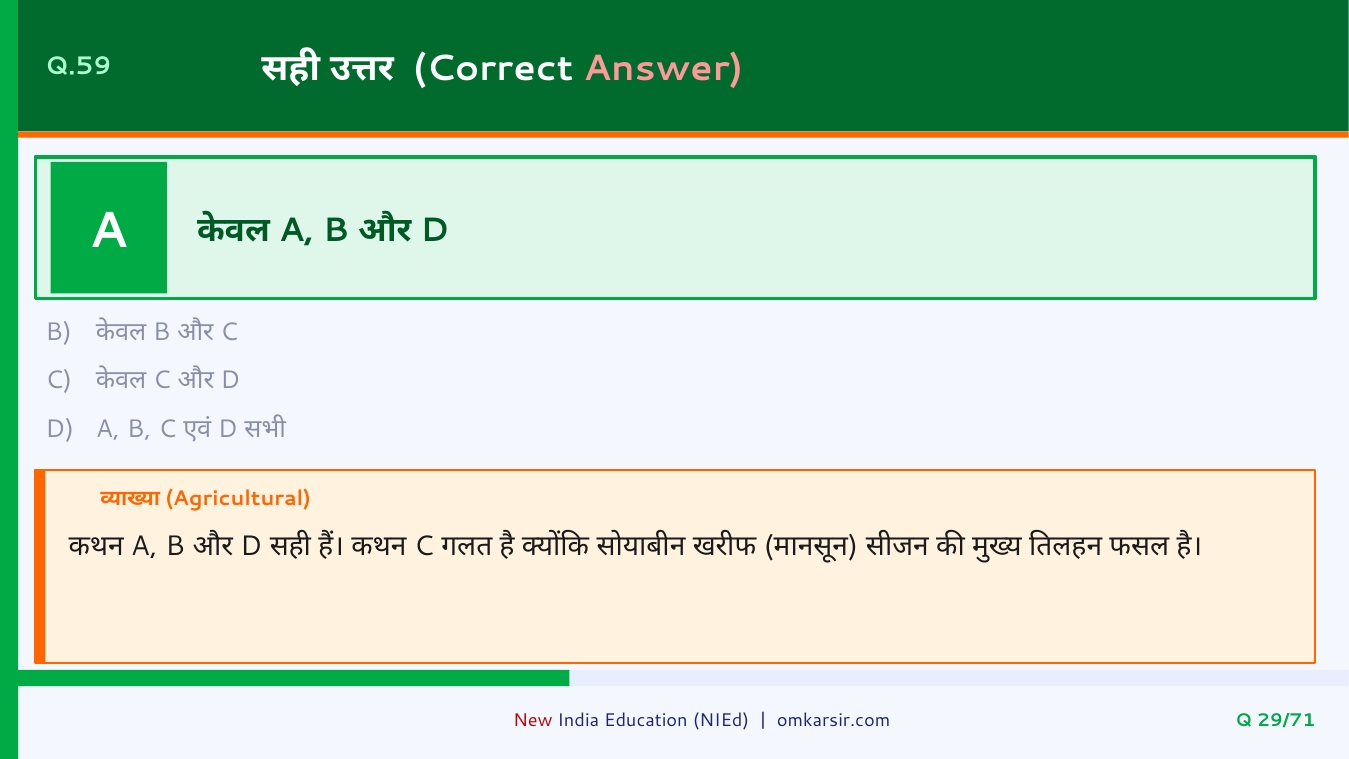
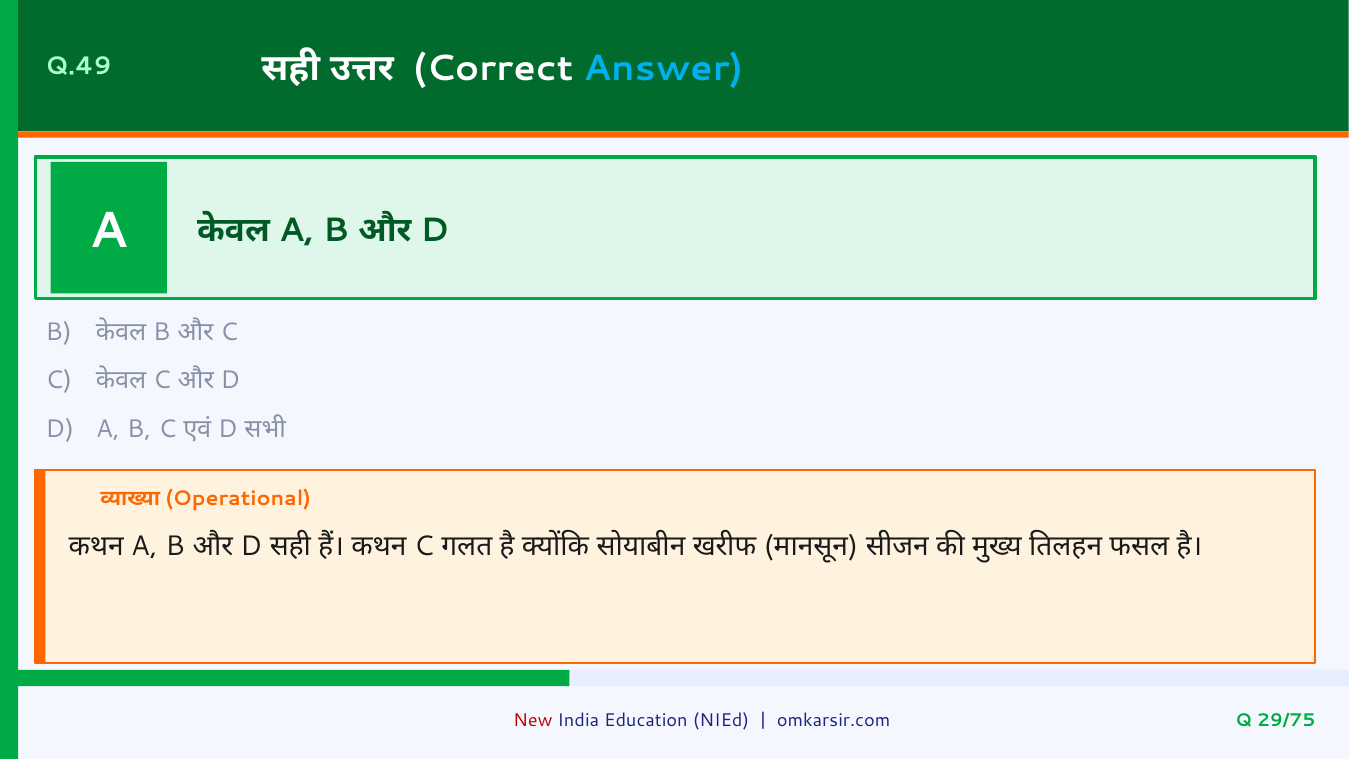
Q.59: Q.59 -> Q.49
Answer colour: pink -> light blue
Agricultural: Agricultural -> Operational
29/71: 29/71 -> 29/75
